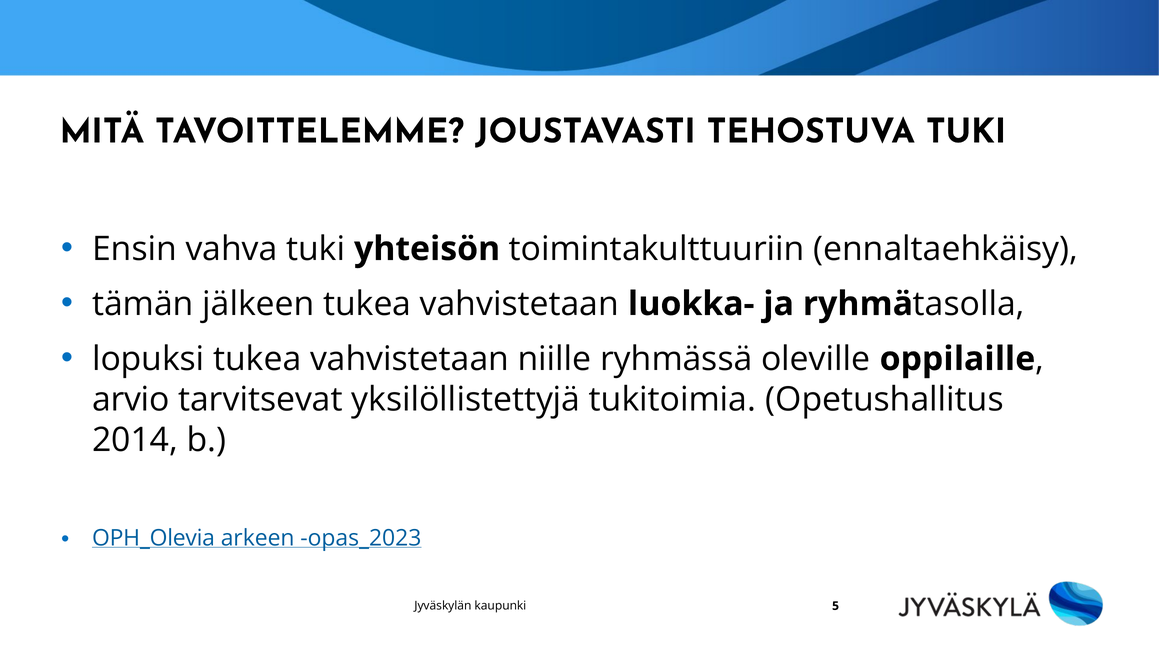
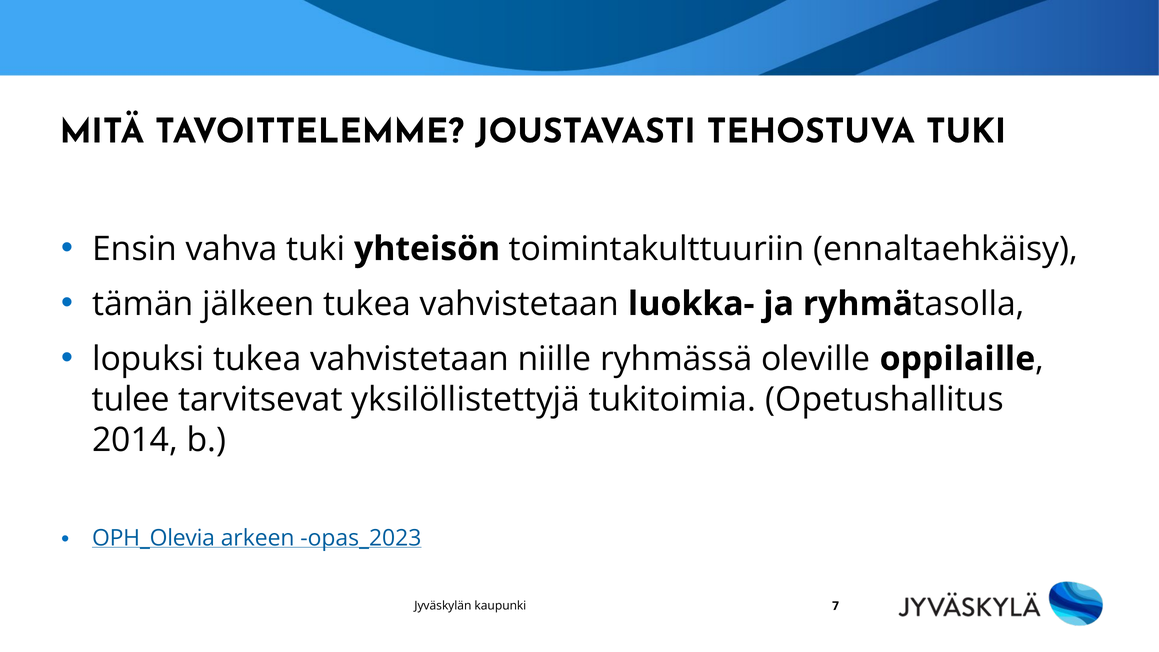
arvio: arvio -> tulee
5: 5 -> 7
